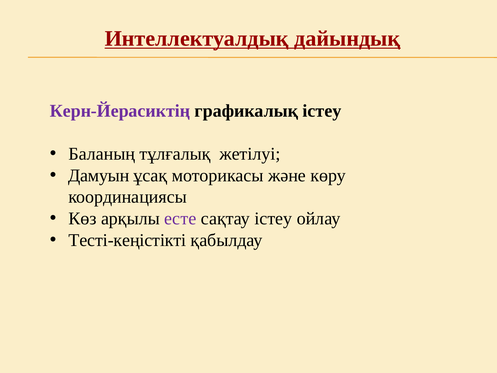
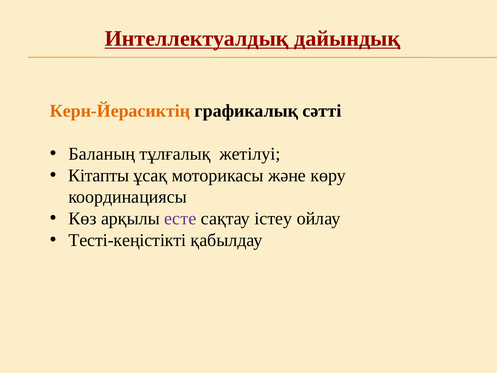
Керн-Йерасиктің colour: purple -> orange
графикалық істеу: істеу -> сәтті
Дамуын: Дамуын -> Кітапты
